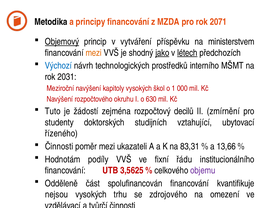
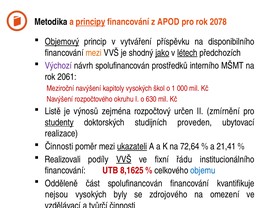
principy underline: none -> present
MZDA: MZDA -> APOD
2071: 2071 -> 2078
ministerstvem: ministerstvem -> disponibilního
Výchozí colour: blue -> purple
návrh technologických: technologických -> spolufinancován
2031: 2031 -> 2061
Tuto: Tuto -> Listě
žádostí: žádostí -> výnosů
decilů: decilů -> určen
studenty underline: none -> present
vztahující: vztahující -> proveden
řízeného: řízeného -> realizace
ukazateli underline: none -> present
83,31: 83,31 -> 72,64
13,66: 13,66 -> 21,41
Hodnotám: Hodnotám -> Realizovali
VVŠ at (124, 160) underline: none -> present
3,5625: 3,5625 -> 8,1625
objemu colour: purple -> blue
trhu: trhu -> byly
